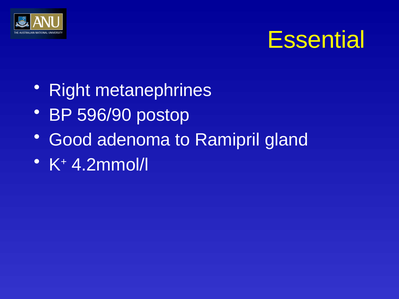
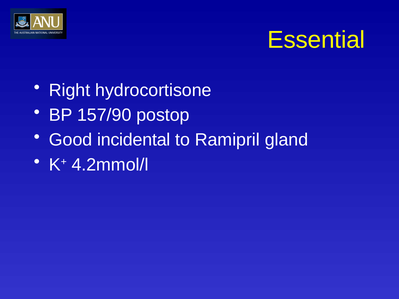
metanephrines: metanephrines -> hydrocortisone
596/90: 596/90 -> 157/90
adenoma: adenoma -> incidental
